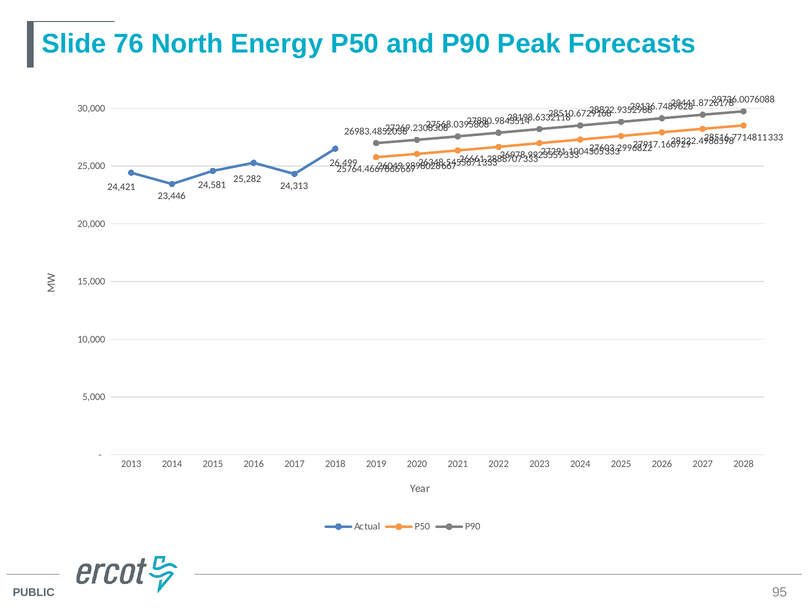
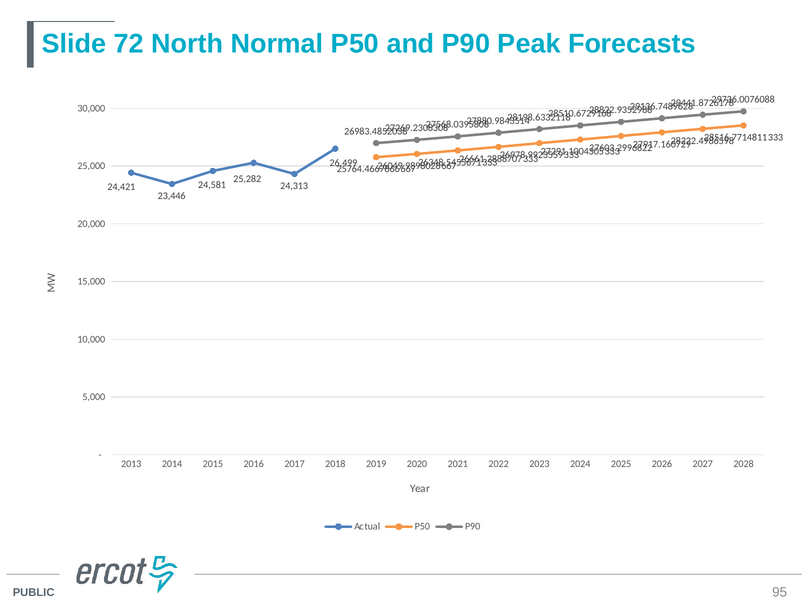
76: 76 -> 72
Energy: Energy -> Normal
